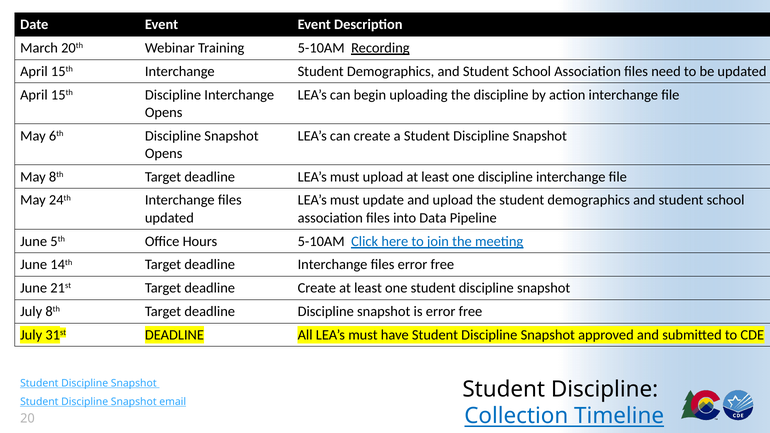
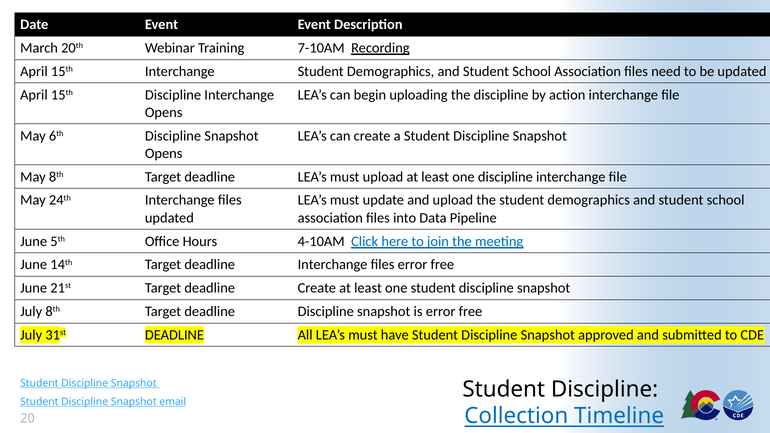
Training 5-10AM: 5-10AM -> 7-10AM
Hours 5-10AM: 5-10AM -> 4-10AM
